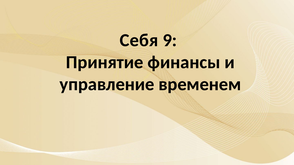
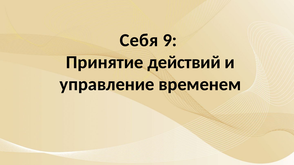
финансы: финансы -> действий
